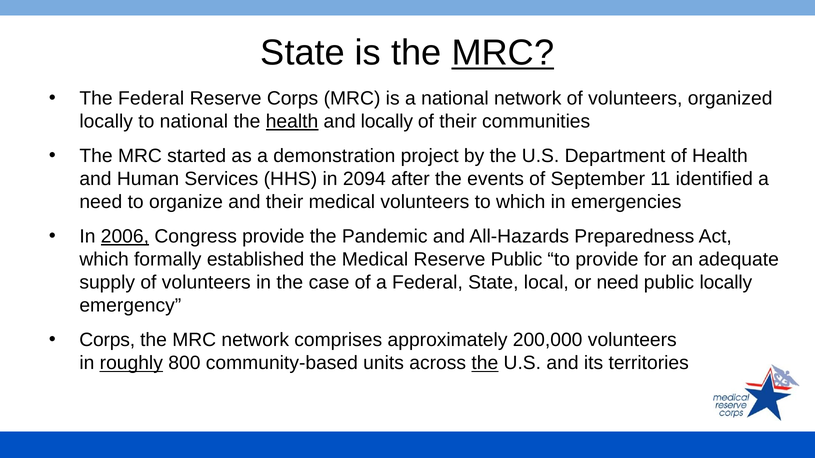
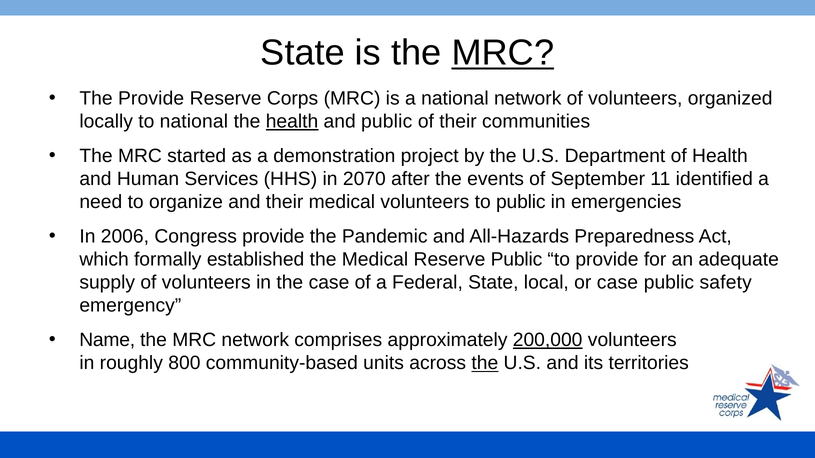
The Federal: Federal -> Provide
and locally: locally -> public
2094: 2094 -> 2070
to which: which -> public
2006 underline: present -> none
or need: need -> case
public locally: locally -> safety
Corps at (107, 340): Corps -> Name
200,000 underline: none -> present
roughly underline: present -> none
